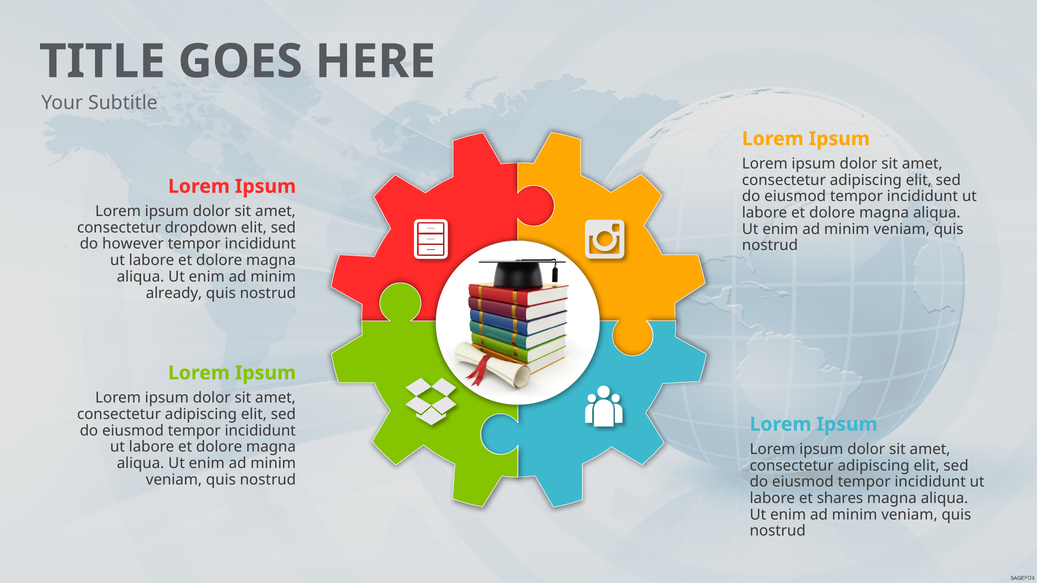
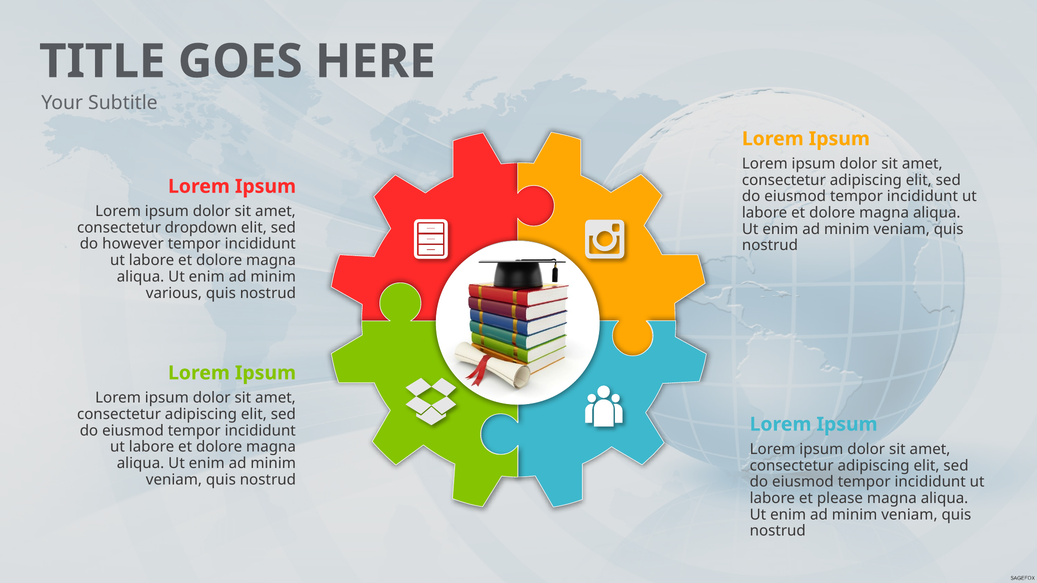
already: already -> various
shares: shares -> please
